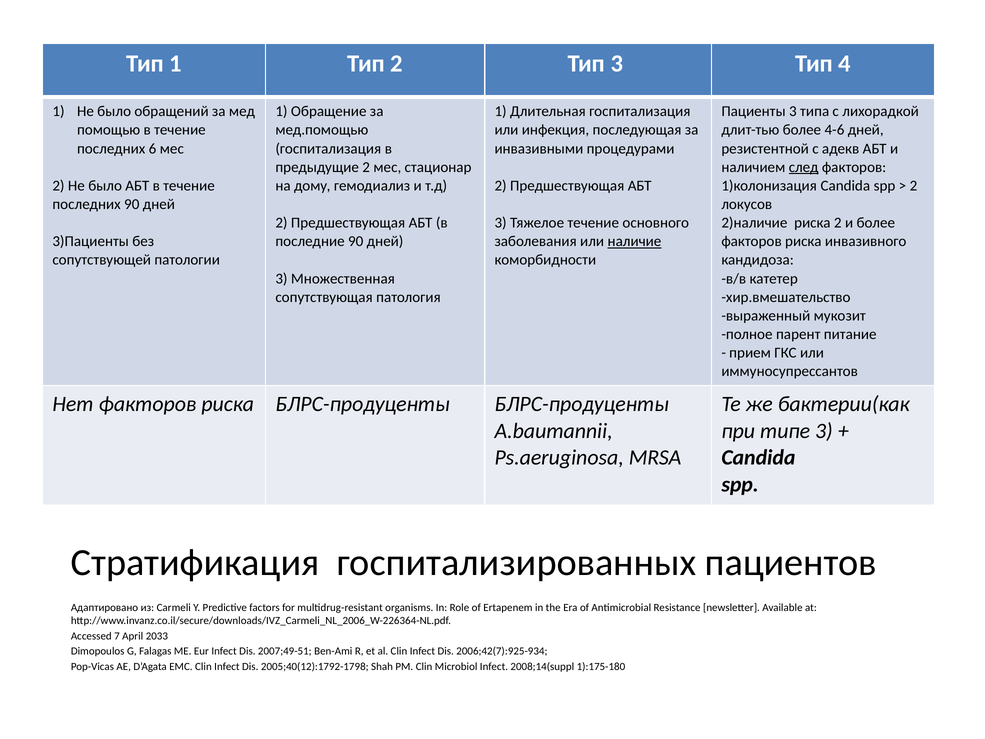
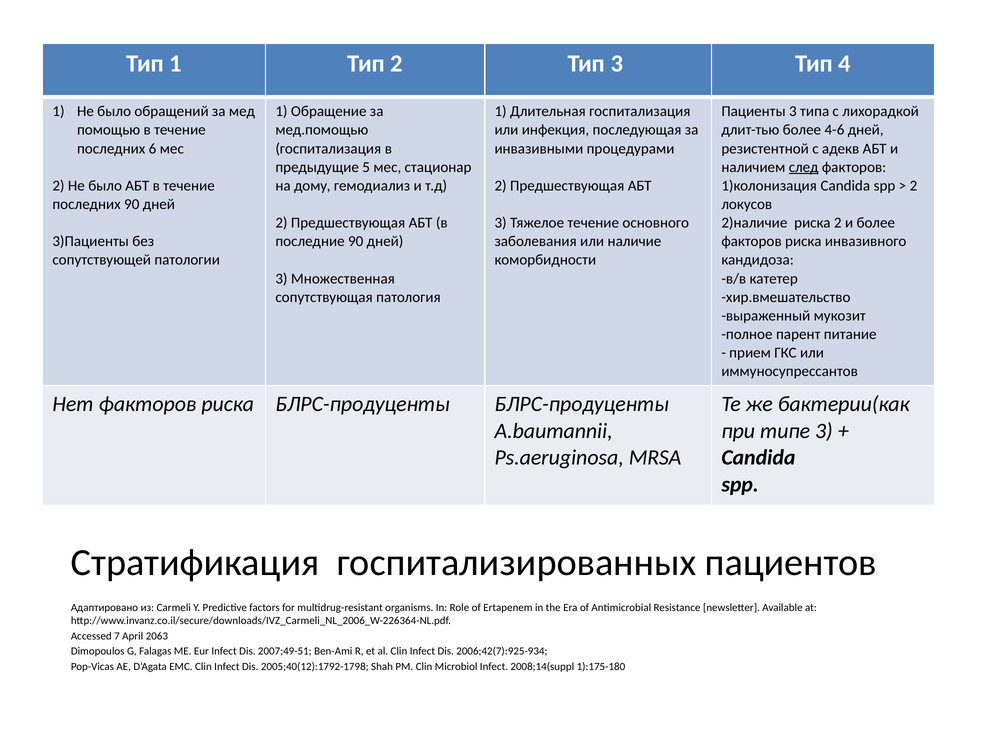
предыдущие 2: 2 -> 5
наличие underline: present -> none
2033: 2033 -> 2063
